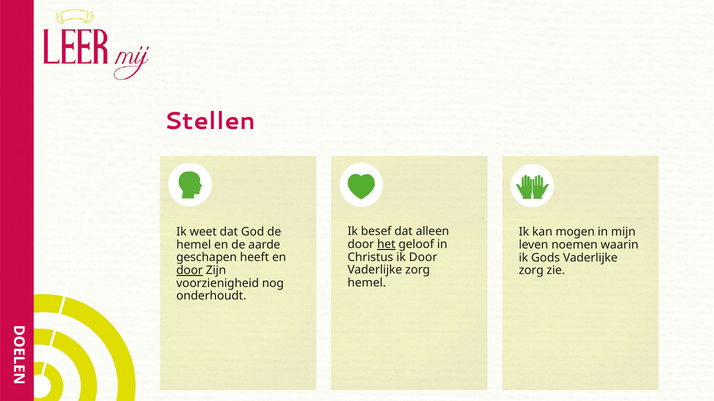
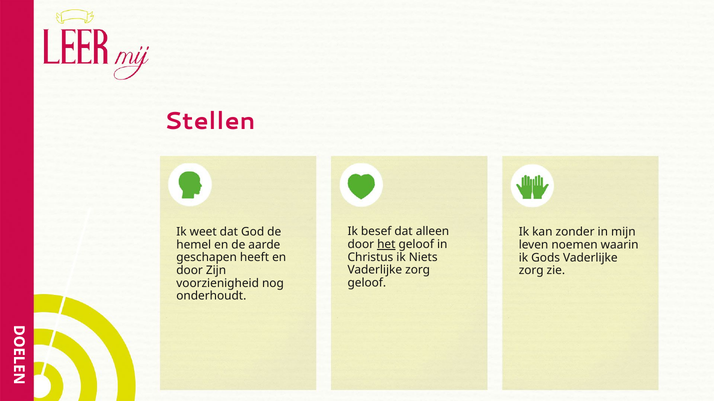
mogen: mogen -> zonder
ik Door: Door -> Niets
door at (190, 271) underline: present -> none
hemel at (367, 283): hemel -> geloof
